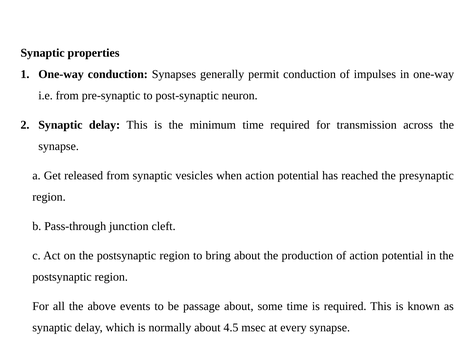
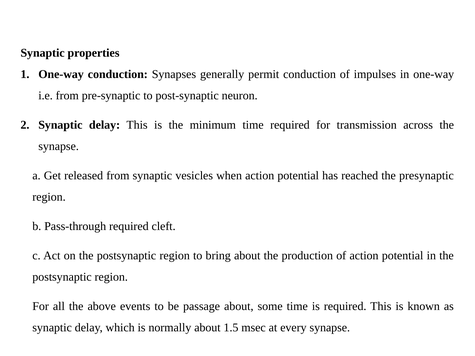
Pass-through junction: junction -> required
4.5: 4.5 -> 1.5
